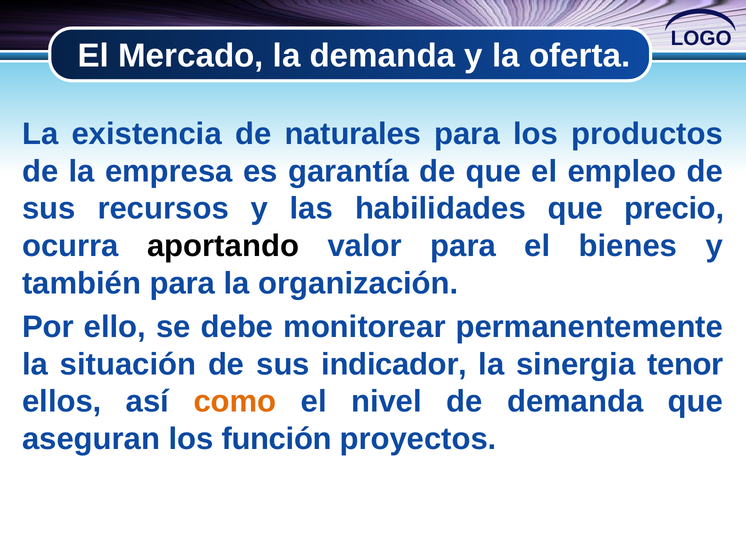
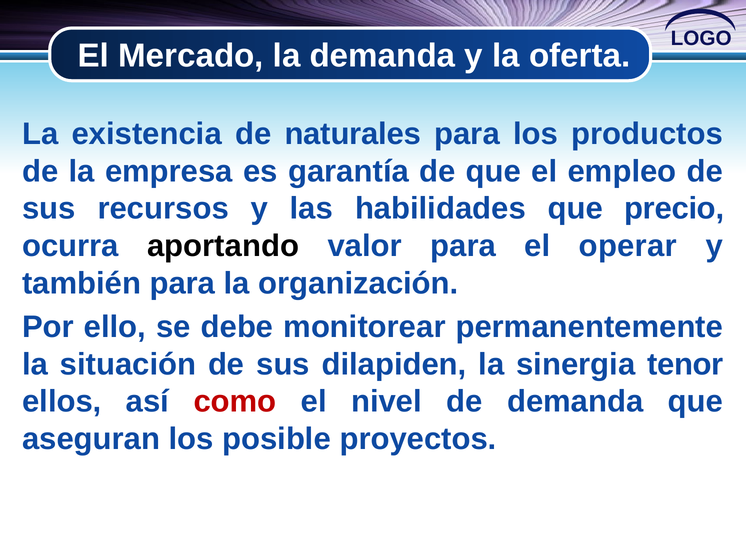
bienes: bienes -> operar
indicador: indicador -> dilapiden
como colour: orange -> red
función: función -> posible
